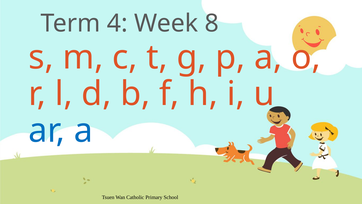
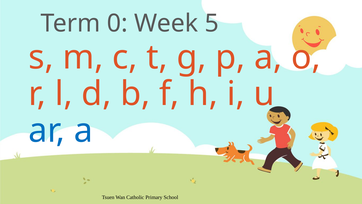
4: 4 -> 0
8: 8 -> 5
